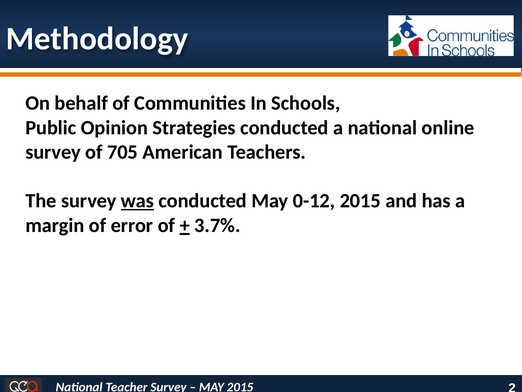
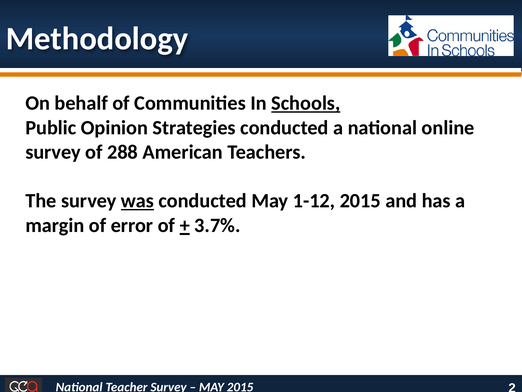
Schools underline: none -> present
705: 705 -> 288
0-12: 0-12 -> 1-12
